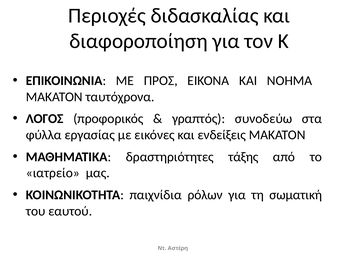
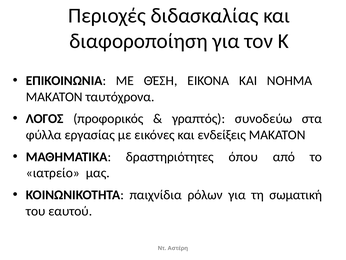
ΠΡΟΣ: ΠΡΟΣ -> ΘΈΣΗ
τάξης: τάξης -> όπου
